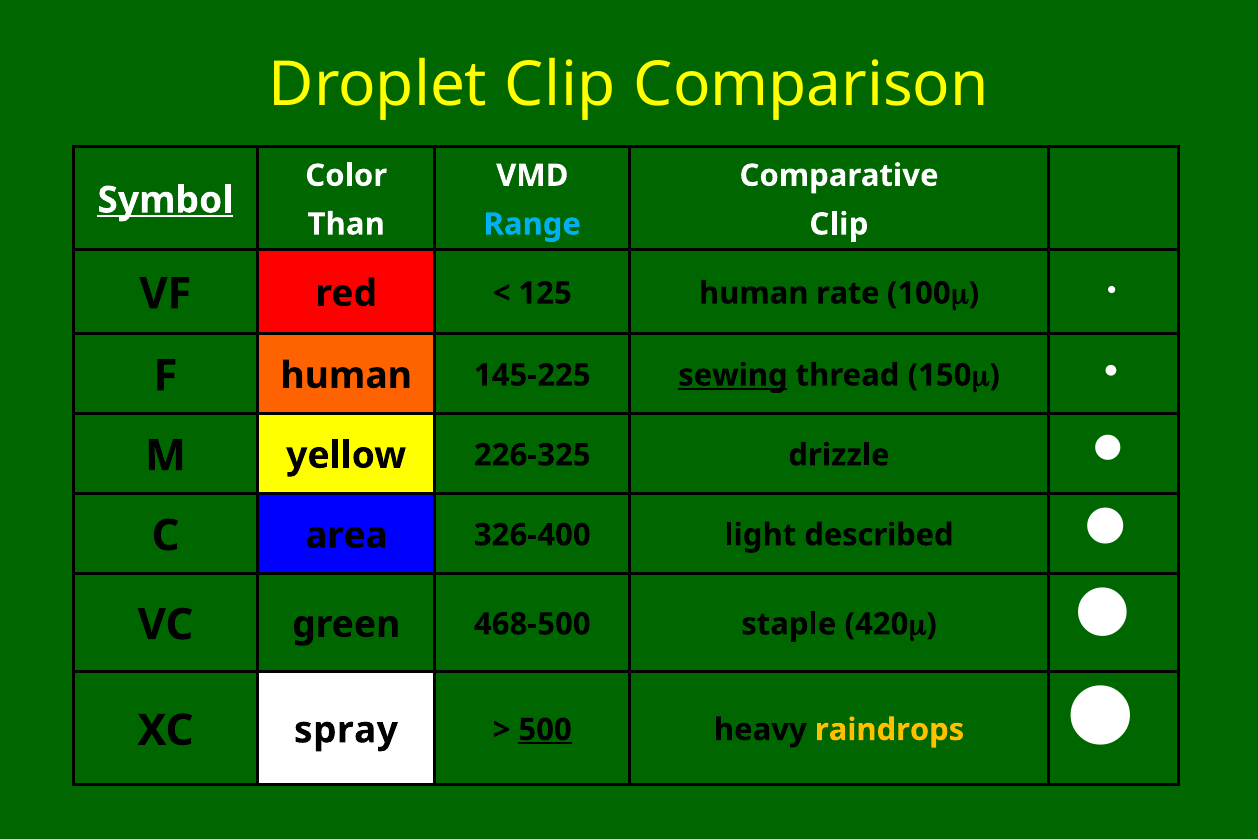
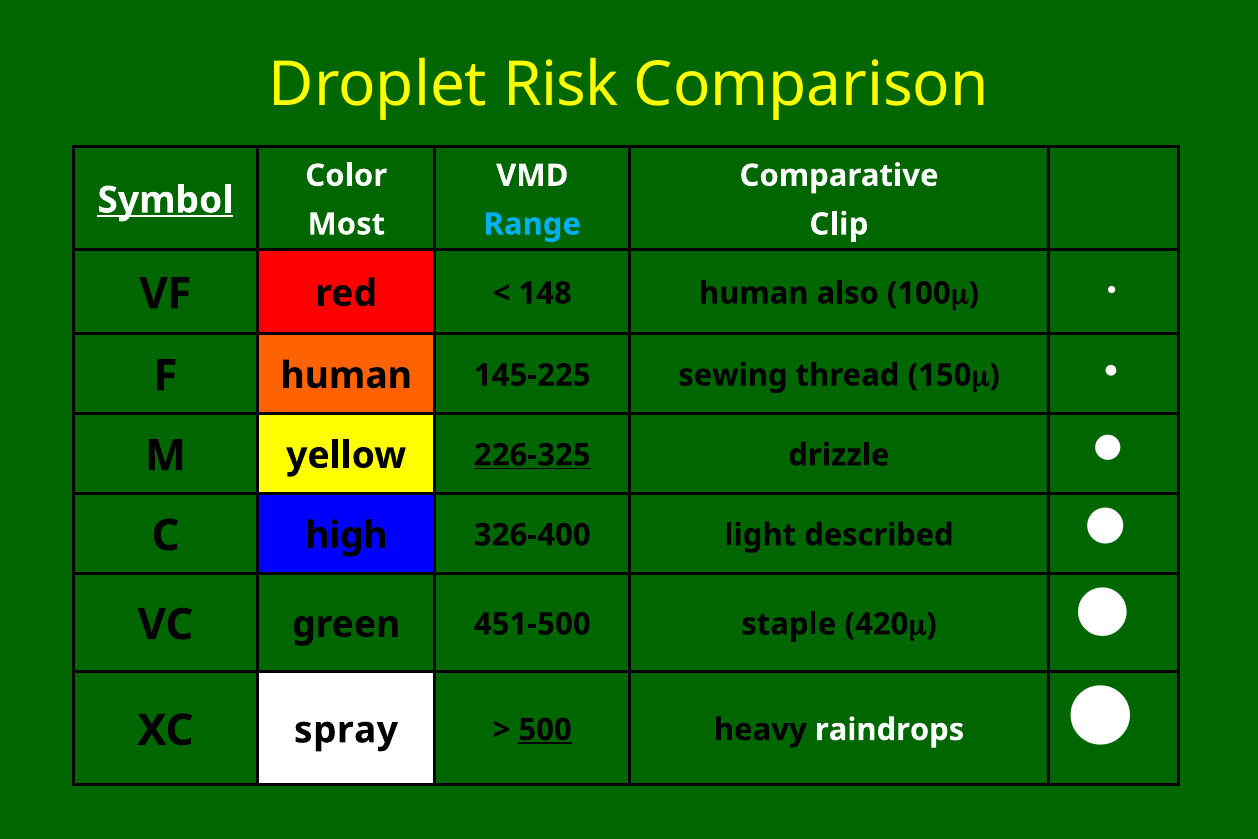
Droplet Clip: Clip -> Risk
Than: Than -> Most
125: 125 -> 148
rate: rate -> also
sewing underline: present -> none
226-325 underline: none -> present
area: area -> high
468-500: 468-500 -> 451-500
raindrops colour: yellow -> white
